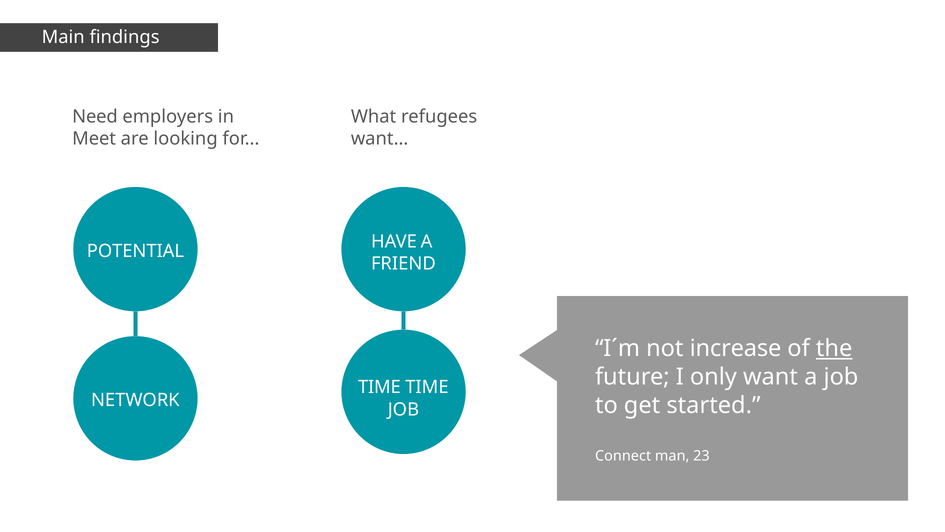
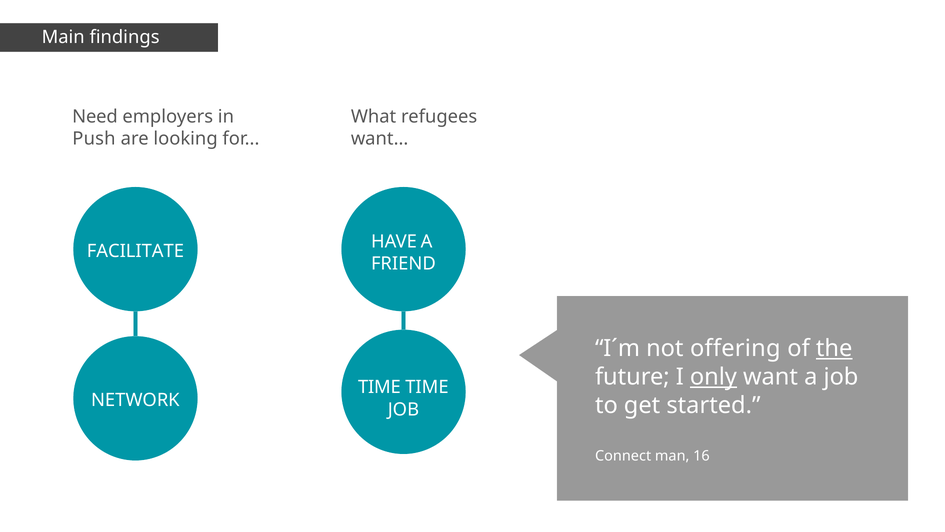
Meet: Meet -> Push
POTENTIAL: POTENTIAL -> FACILITATE
increase: increase -> offering
only underline: none -> present
23: 23 -> 16
